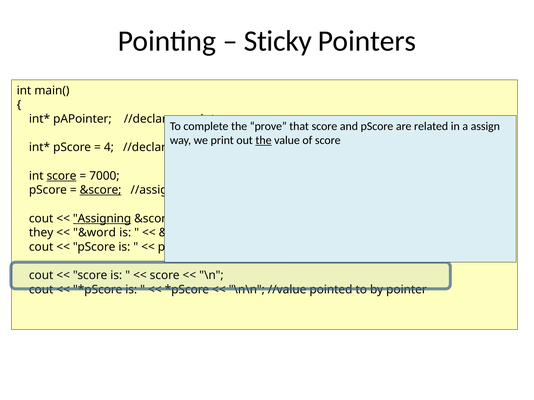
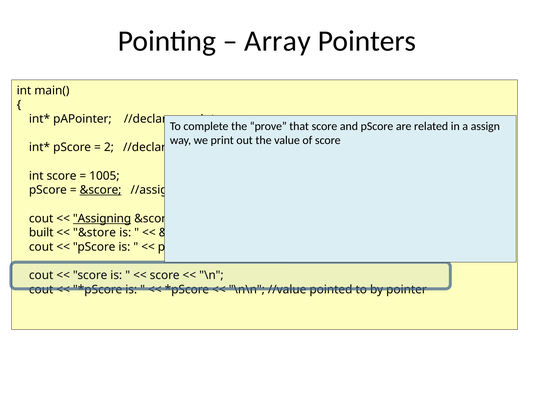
Sticky: Sticky -> Array
the at (264, 140) underline: present -> none
4: 4 -> 2
score at (62, 176) underline: present -> none
7000: 7000 -> 1005
they: they -> built
&word: &word -> &store
